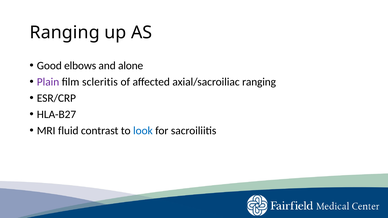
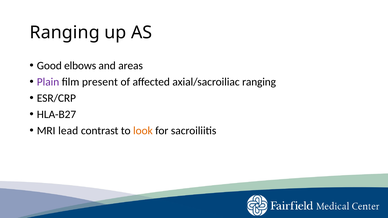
alone: alone -> areas
scleritis: scleritis -> present
fluid: fluid -> lead
look colour: blue -> orange
